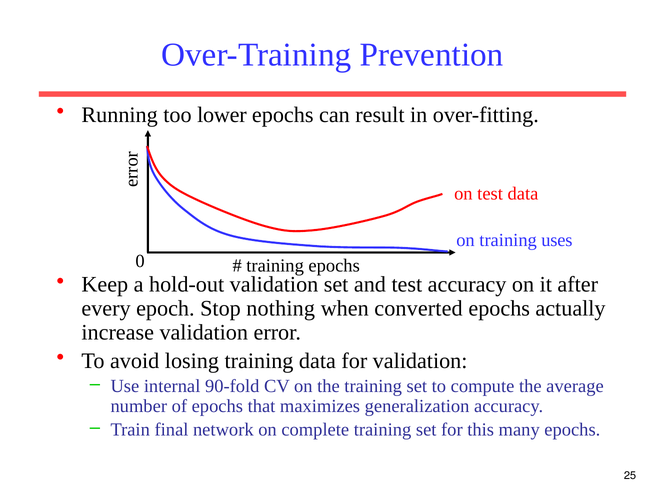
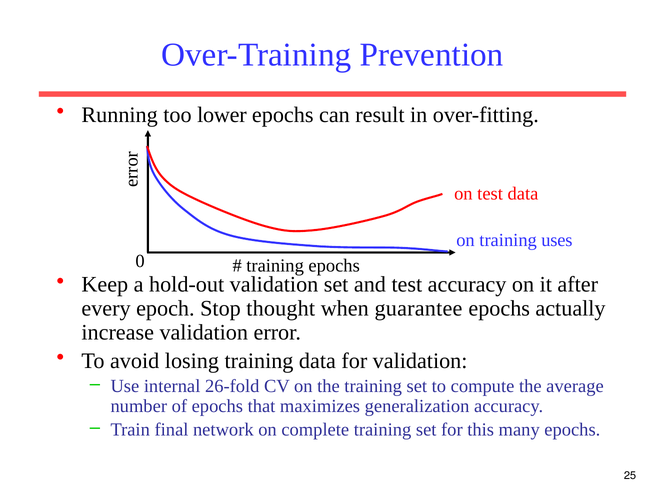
nothing: nothing -> thought
converted: converted -> guarantee
90-fold: 90-fold -> 26-fold
